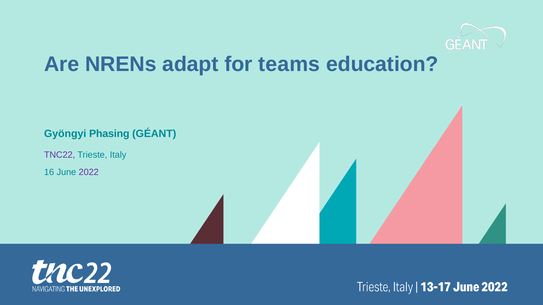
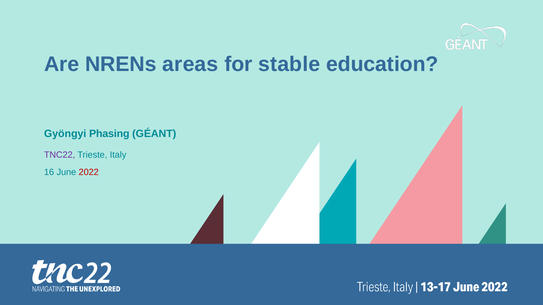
adapt: adapt -> areas
teams: teams -> stable
2022 colour: purple -> red
